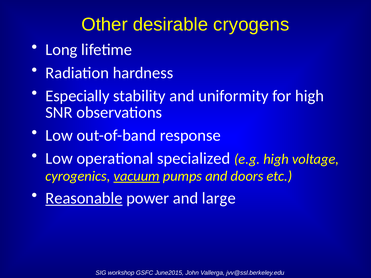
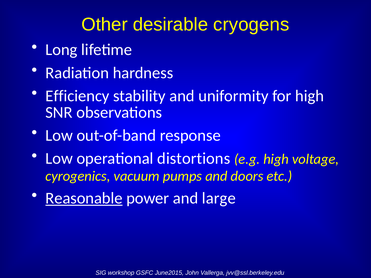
Especially: Especially -> Efficiency
specialized: specialized -> distortions
vacuum underline: present -> none
